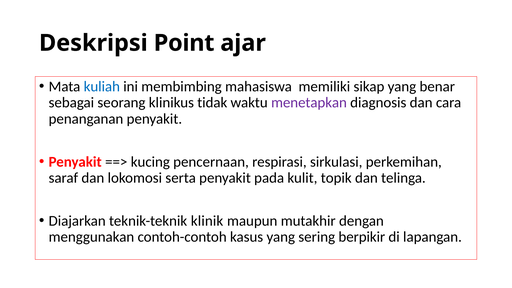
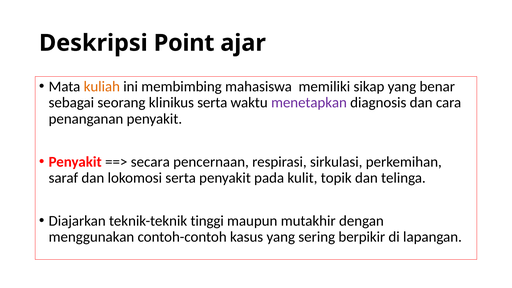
kuliah colour: blue -> orange
klinikus tidak: tidak -> serta
kucing: kucing -> secara
klinik: klinik -> tinggi
